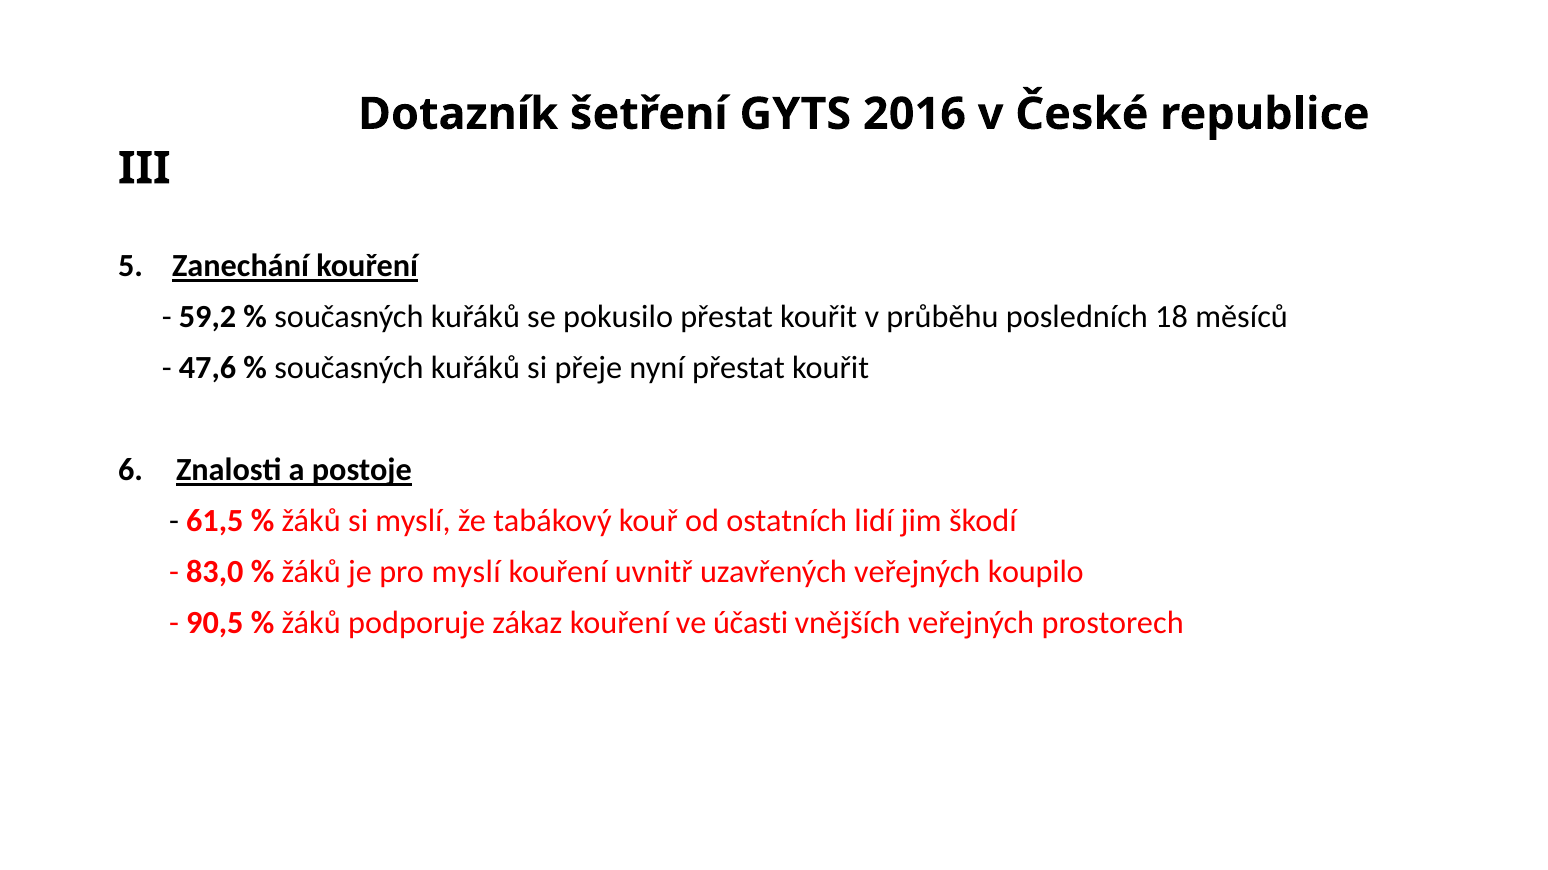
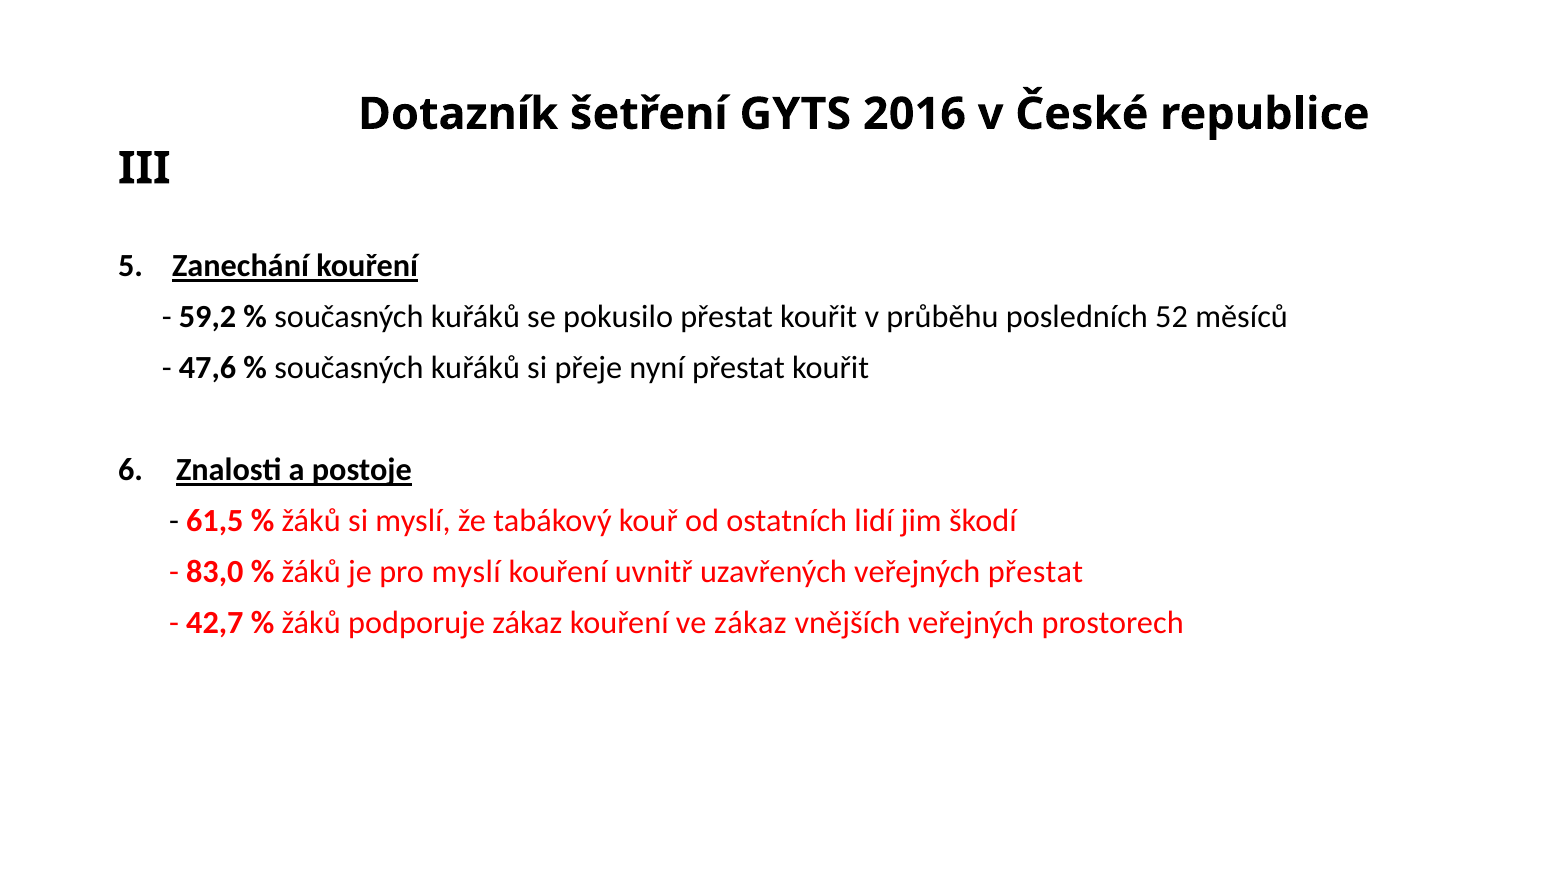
18: 18 -> 52
veřejných koupilo: koupilo -> přestat
90,5: 90,5 -> 42,7
ve účasti: účasti -> zákaz
